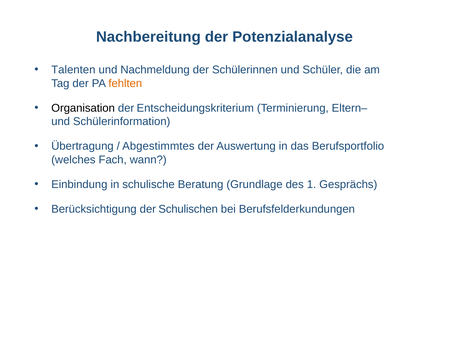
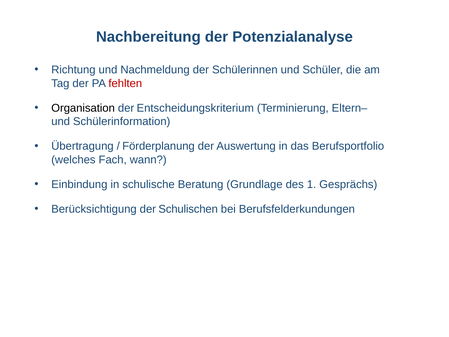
Talenten: Talenten -> Richtung
fehlten colour: orange -> red
Abgestimmtes: Abgestimmtes -> Förderplanung
